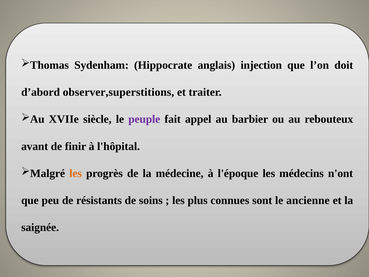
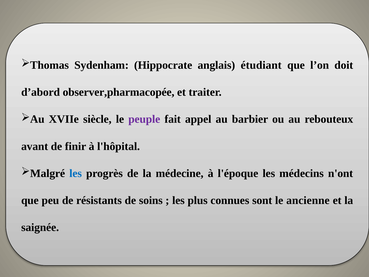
injection: injection -> étudiant
observer,superstitions: observer,superstitions -> observer,pharmacopée
les at (76, 173) colour: orange -> blue
